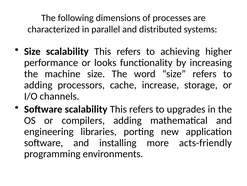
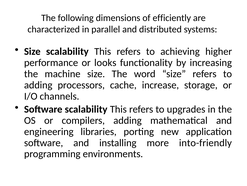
processes: processes -> efficiently
acts-friendly: acts-friendly -> into-friendly
